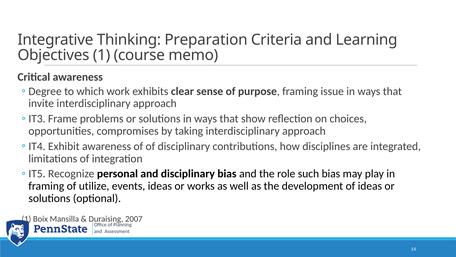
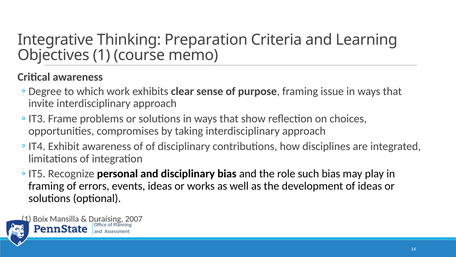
utilize: utilize -> errors
